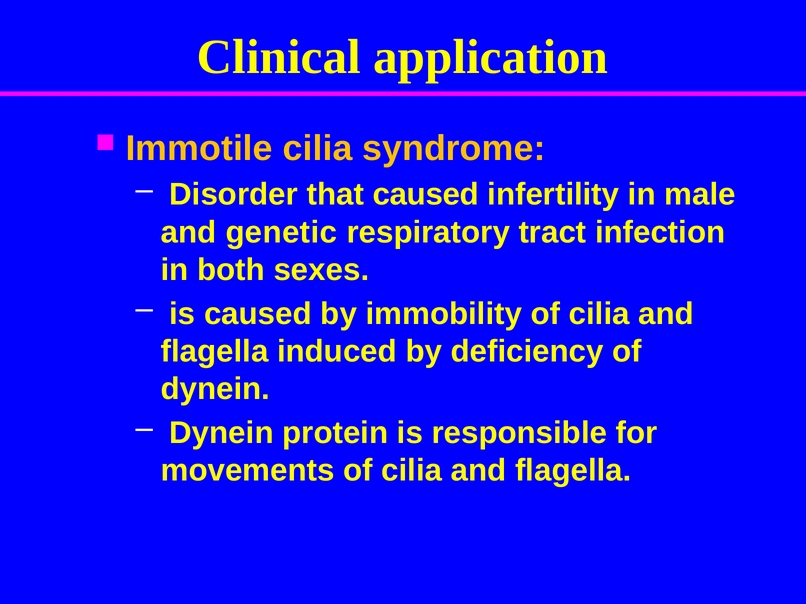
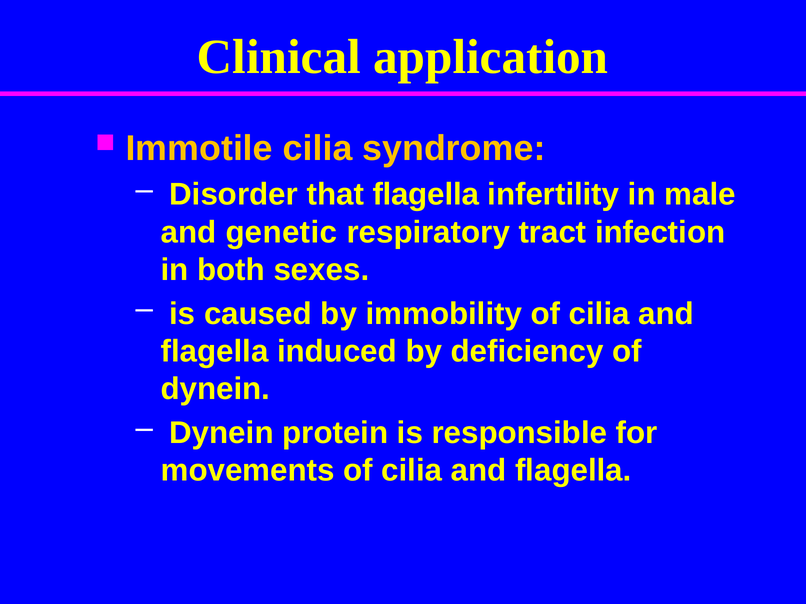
that caused: caused -> flagella
